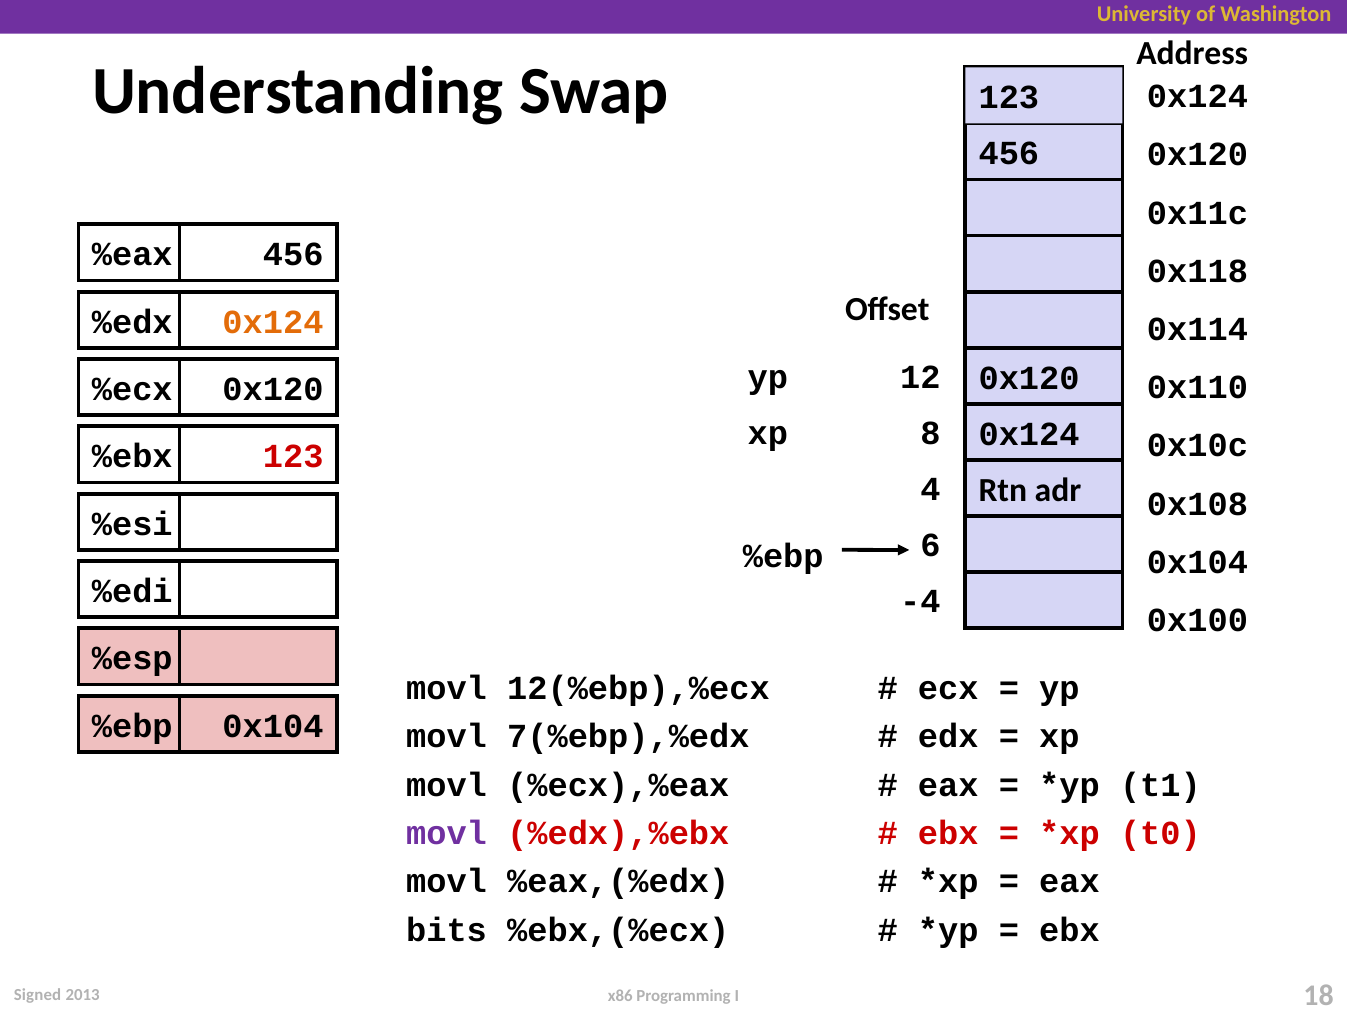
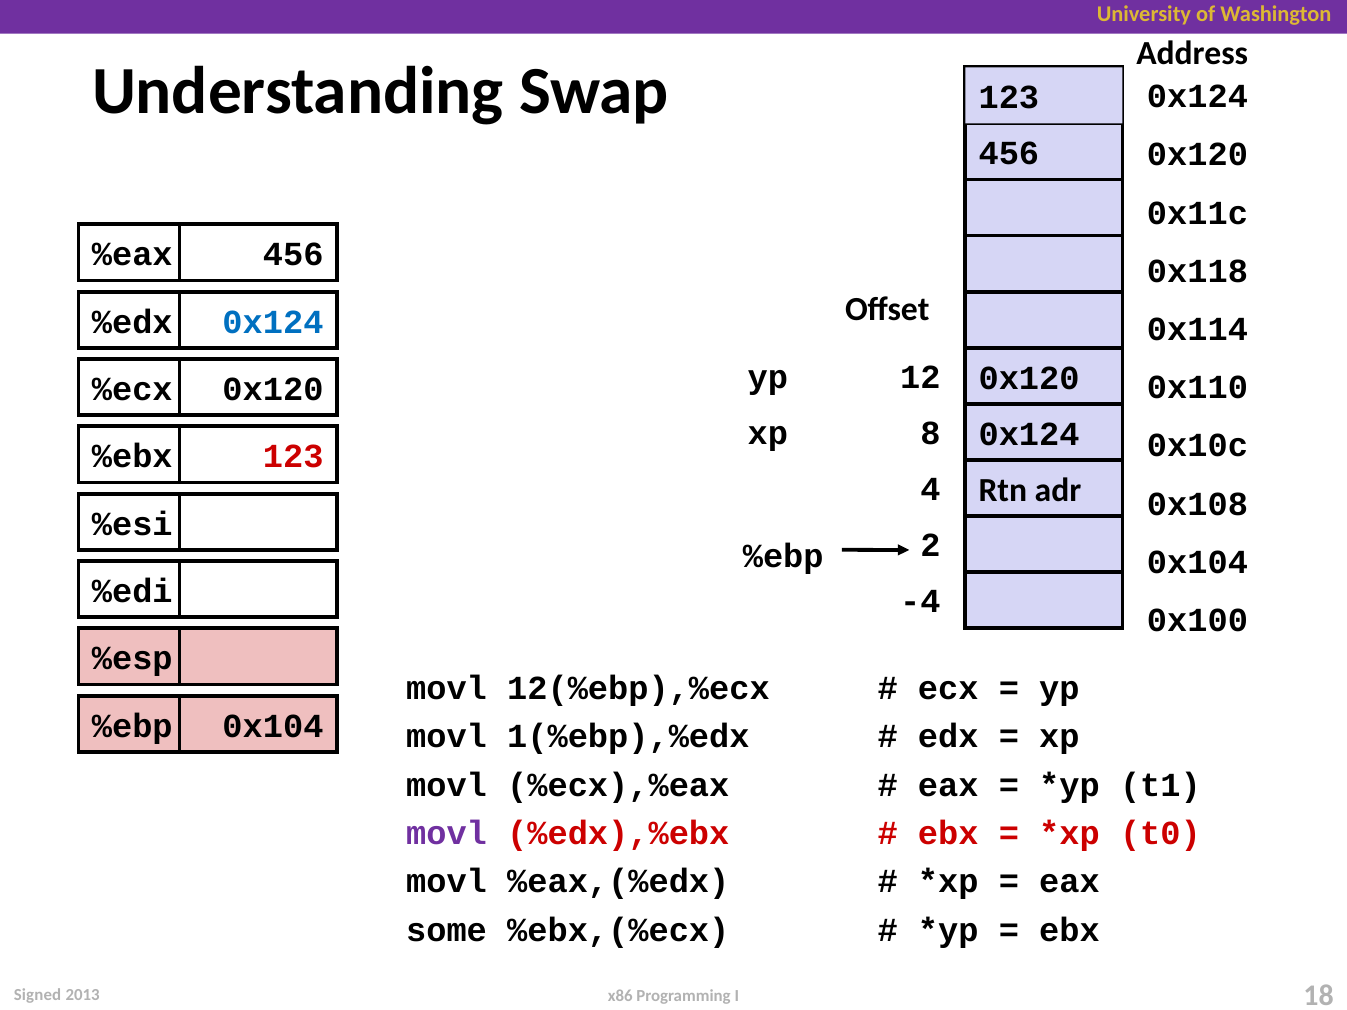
0x124 at (273, 322) colour: orange -> blue
6: 6 -> 2
7(%ebp),%edx: 7(%ebp),%edx -> 1(%ebp),%edx
bits: bits -> some
